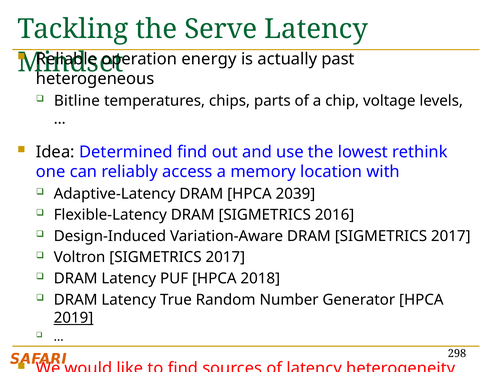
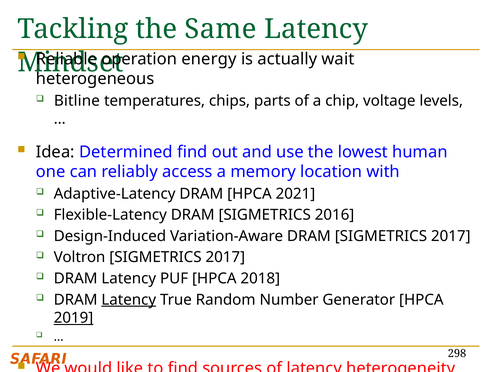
Serve: Serve -> Same
past: past -> wait
rethink: rethink -> human
2039: 2039 -> 2021
Latency at (129, 300) underline: none -> present
